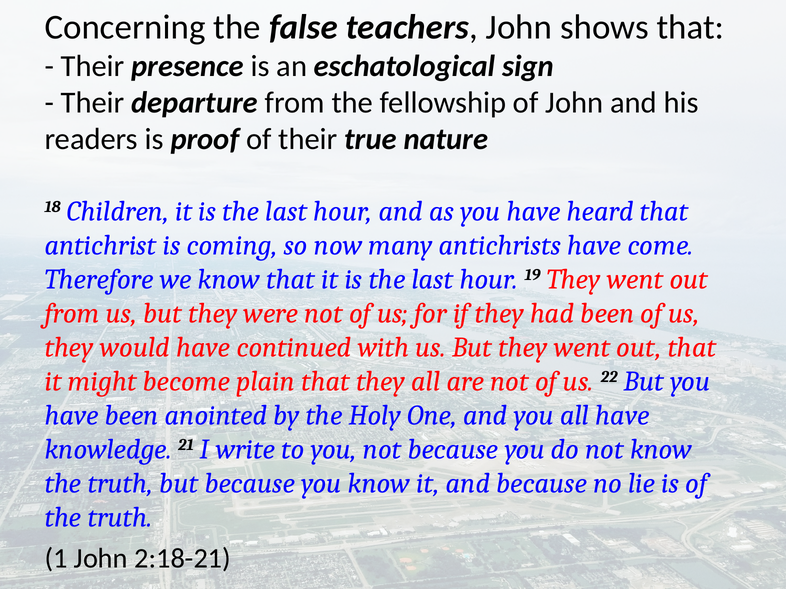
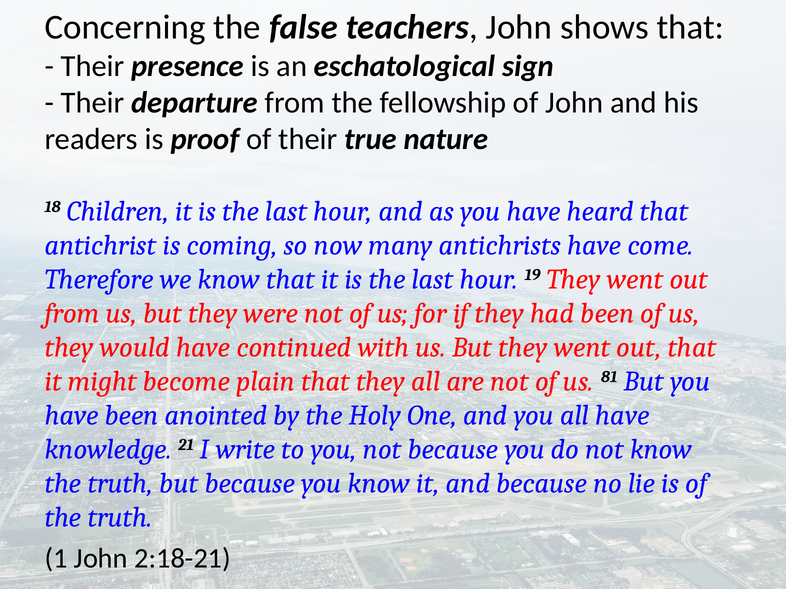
22: 22 -> 81
